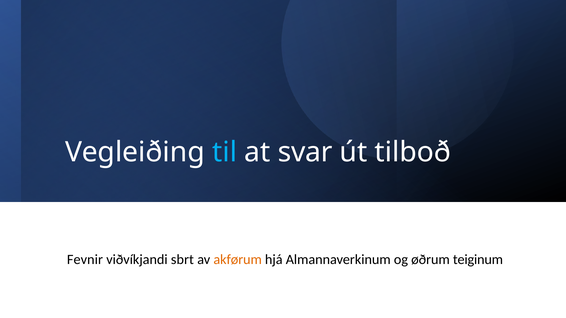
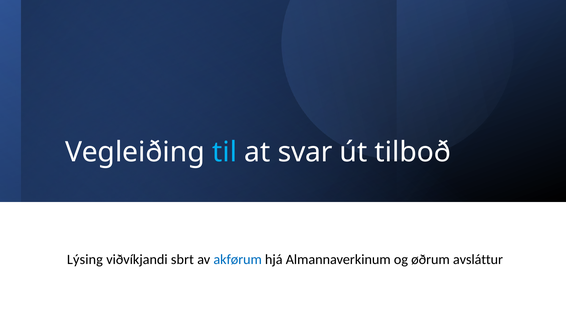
Fevnir: Fevnir -> Lýsing
akførum colour: orange -> blue
teiginum: teiginum -> avsláttur
